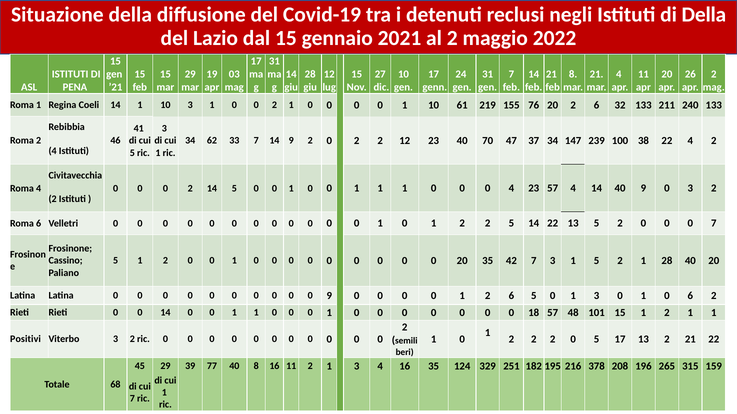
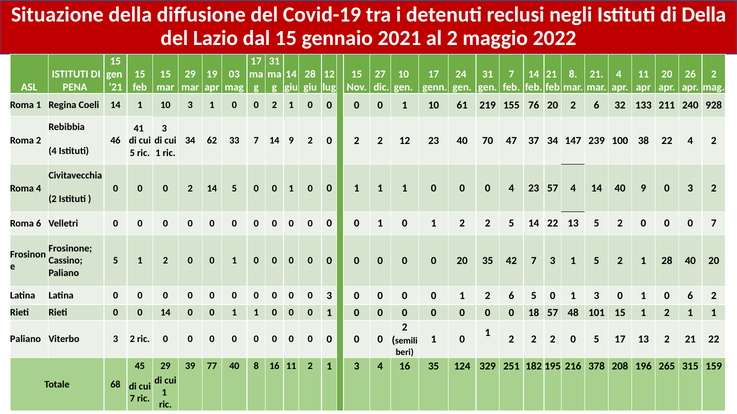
240 133: 133 -> 928
0 0 9: 9 -> 3
Positivi at (26, 340): Positivi -> Paliano
